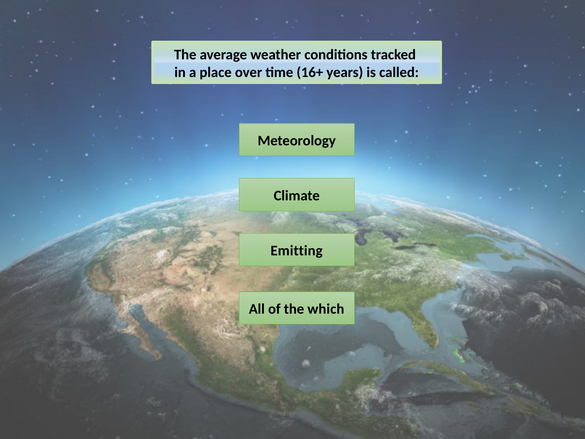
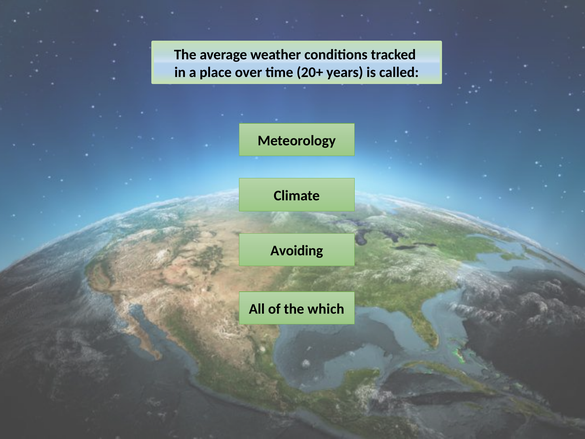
16+: 16+ -> 20+
Emitting: Emitting -> Avoiding
